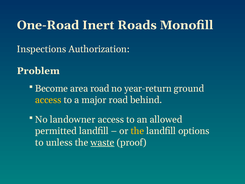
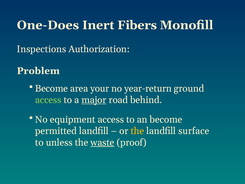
One-Road: One-Road -> One-Does
Roads: Roads -> Fibers
area road: road -> your
access at (48, 100) colour: yellow -> light green
major underline: none -> present
landowner: landowner -> equipment
an allowed: allowed -> become
options: options -> surface
